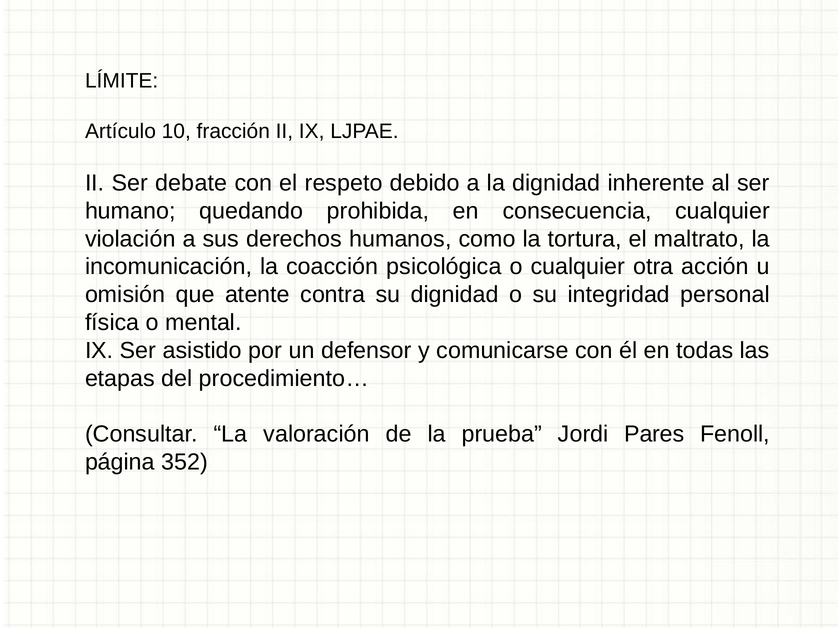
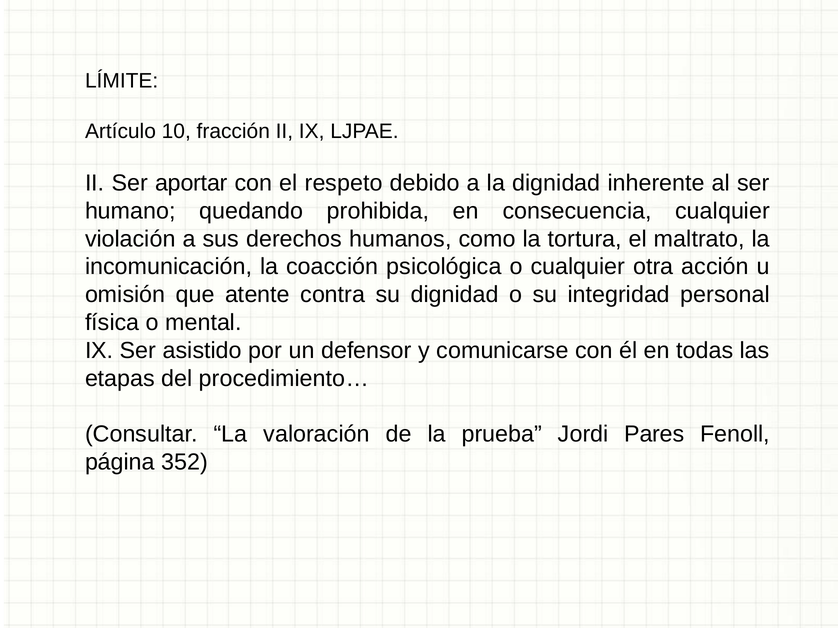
debate: debate -> aportar
